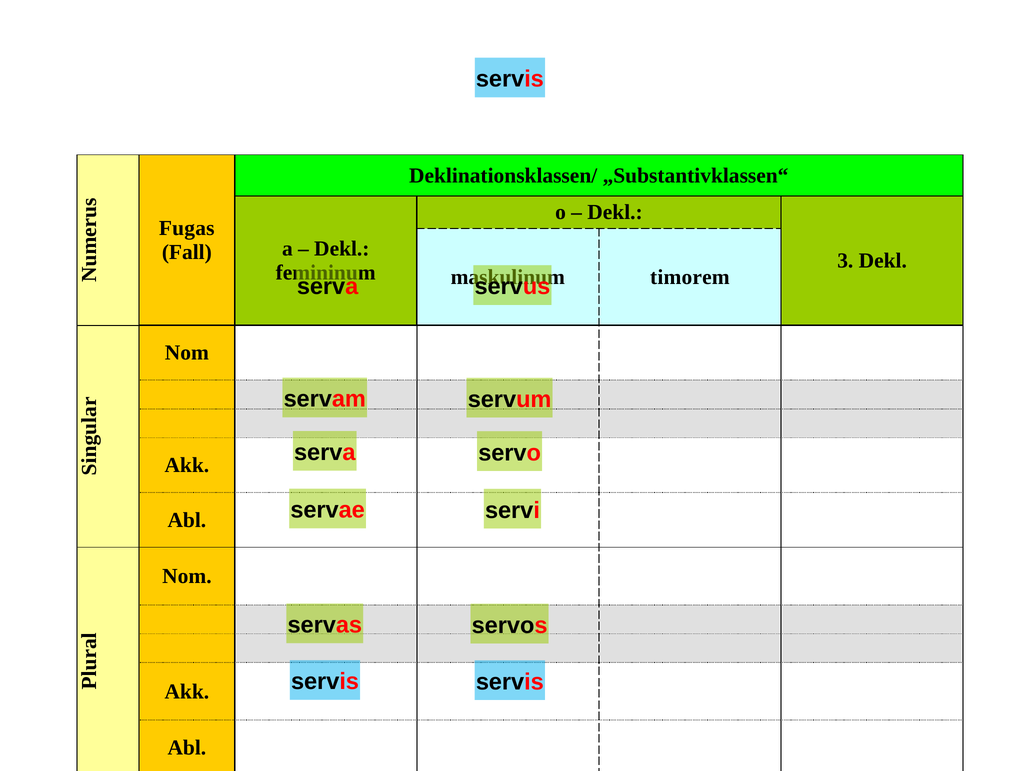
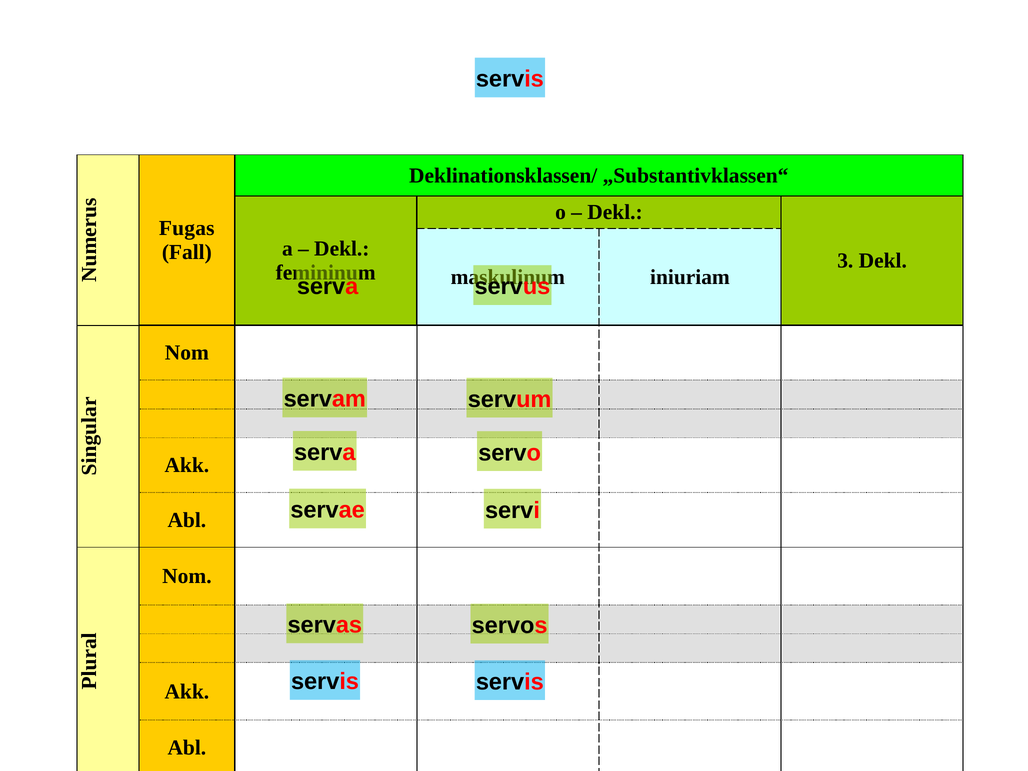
timorem: timorem -> iniuriam
